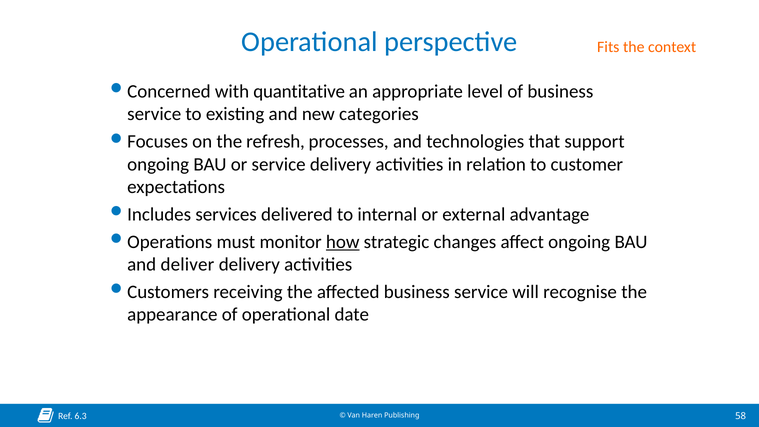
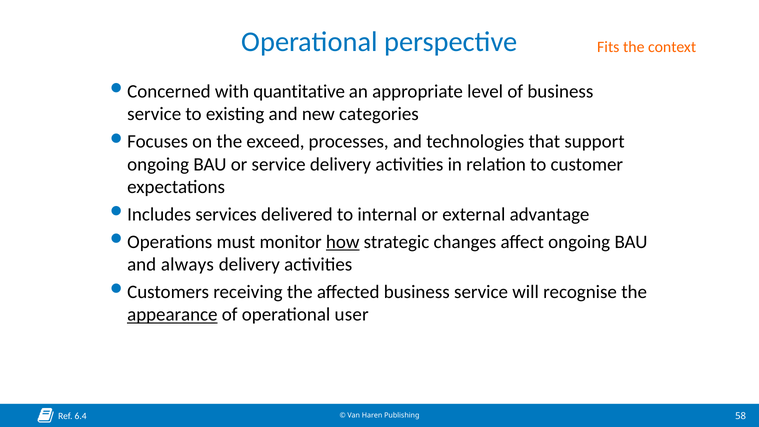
refresh: refresh -> exceed
deliver: deliver -> always
appearance underline: none -> present
date: date -> user
6.3: 6.3 -> 6.4
